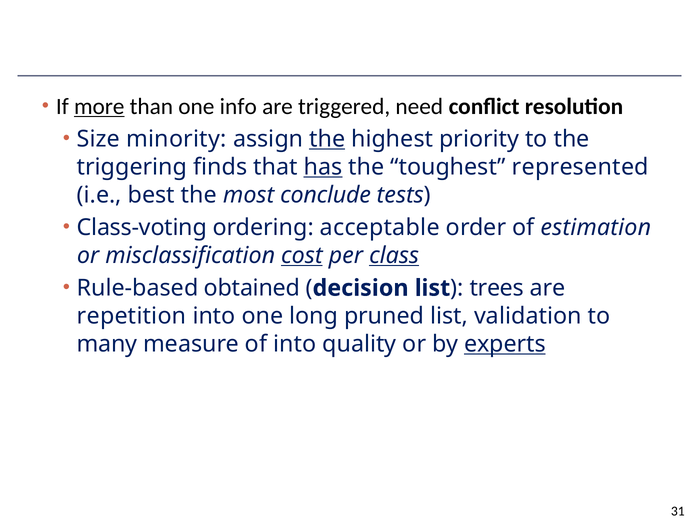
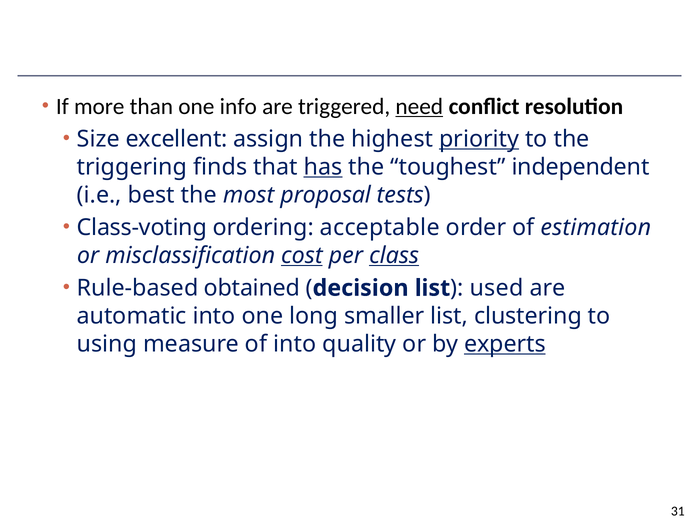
more underline: present -> none
need underline: none -> present
minority: minority -> excellent
the at (327, 139) underline: present -> none
priority underline: none -> present
represented: represented -> independent
conclude: conclude -> proposal
trees: trees -> used
repetition: repetition -> automatic
pruned: pruned -> smaller
validation: validation -> clustering
many: many -> using
